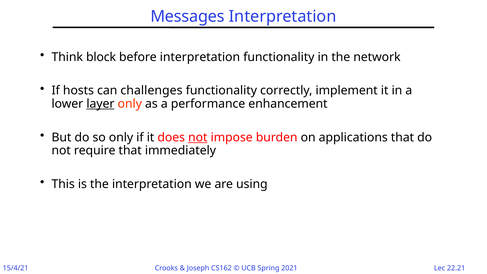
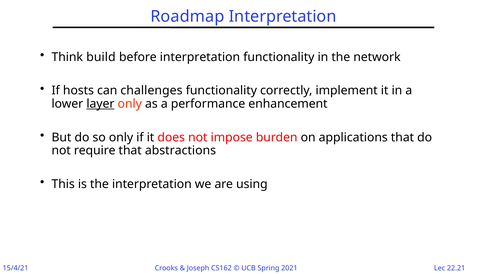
Messages: Messages -> Roadmap
block: block -> build
not at (198, 137) underline: present -> none
immediately: immediately -> abstractions
